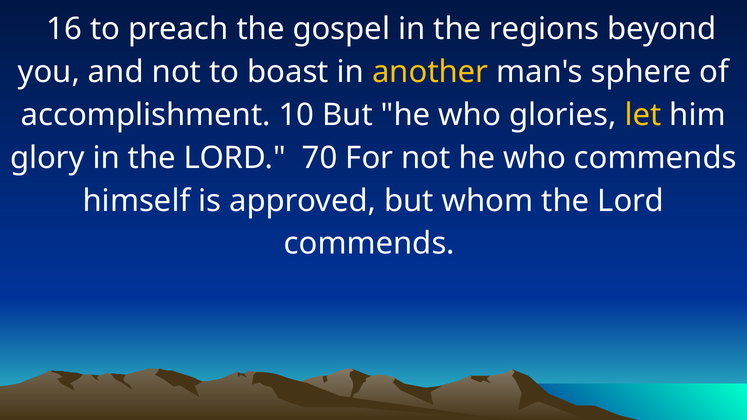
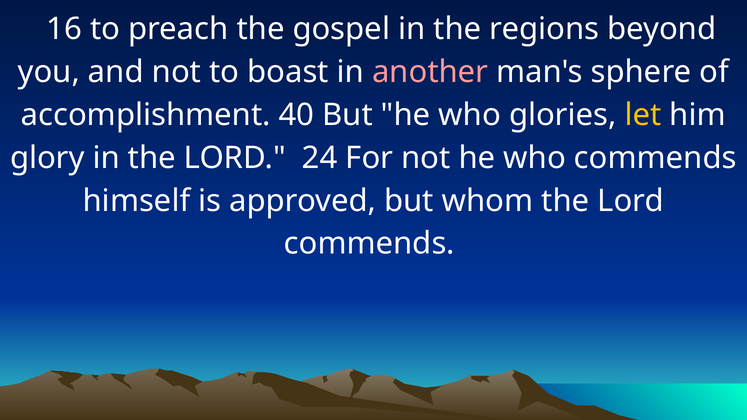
another colour: yellow -> pink
10: 10 -> 40
70: 70 -> 24
